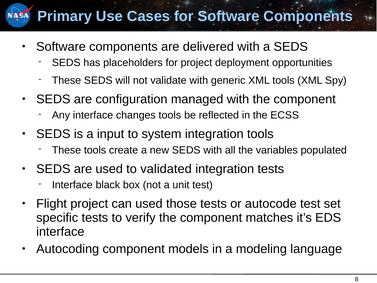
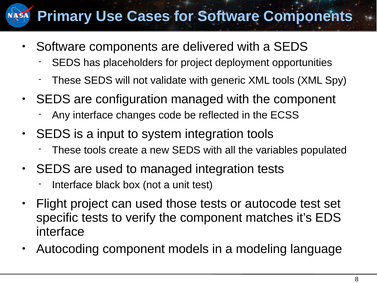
changes tools: tools -> code
to validated: validated -> managed
